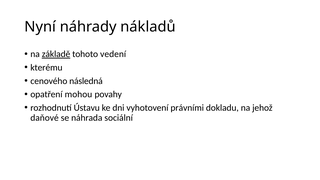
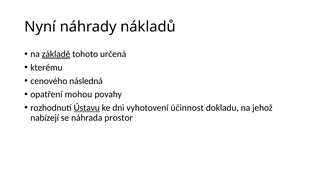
vedení: vedení -> určená
Ústavu underline: none -> present
právními: právními -> účinnost
daňové: daňové -> nabízejí
sociální: sociální -> prostor
